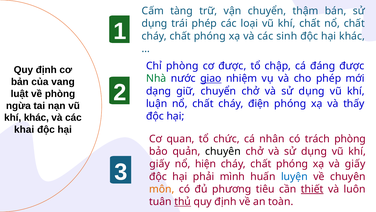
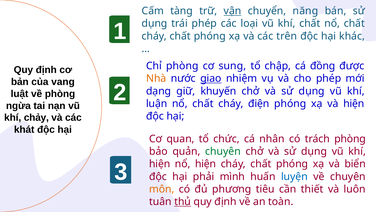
vận underline: none -> present
thậm: thậm -> năng
sinh: sinh -> trên
cơ được: được -> sung
đáng: đáng -> đồng
Nhà colour: green -> orange
giữ chuyển: chuyển -> khuyến
và thấy: thấy -> hiện
khí khác: khác -> chảy
khai: khai -> khát
chuyên at (223, 151) colour: black -> green
giấy at (160, 164): giấy -> hiện
và giấy: giấy -> biển
thiết underline: present -> none
